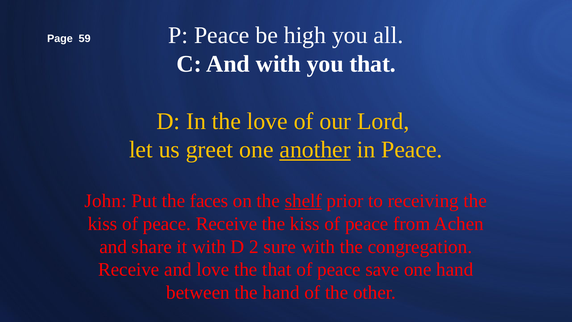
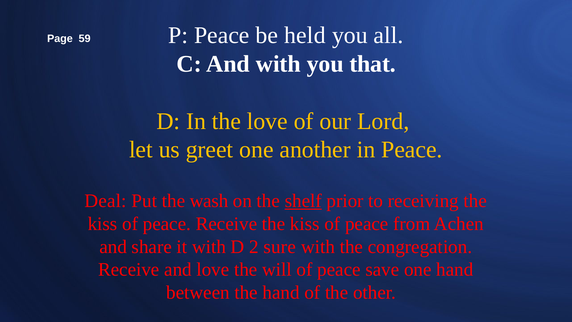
high: high -> held
another underline: present -> none
John: John -> Deal
faces: faces -> wash
the that: that -> will
